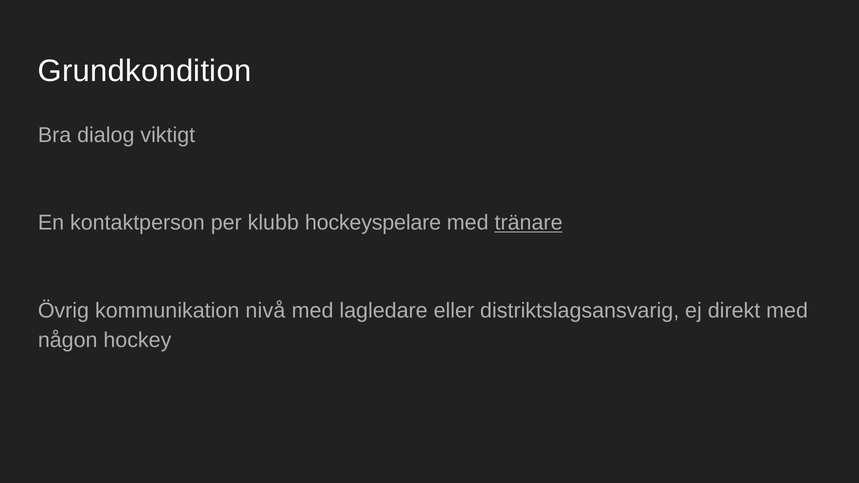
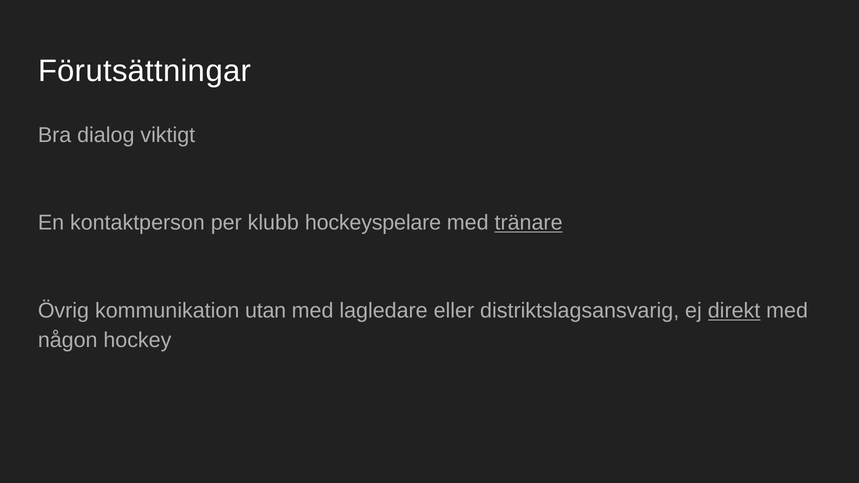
Grundkondition: Grundkondition -> Förutsättningar
nivå: nivå -> utan
direkt underline: none -> present
